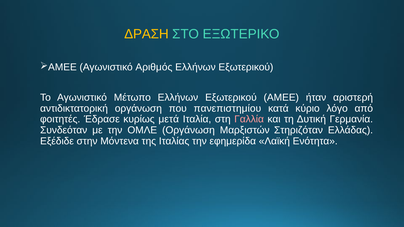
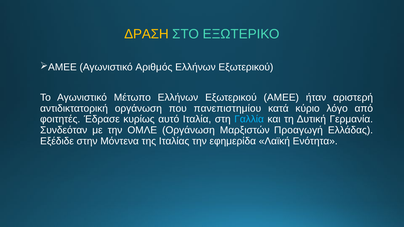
μετά: μετά -> αυτό
Γαλλία colour: pink -> light blue
Στηριζόταν: Στηριζόταν -> Προαγωγή
